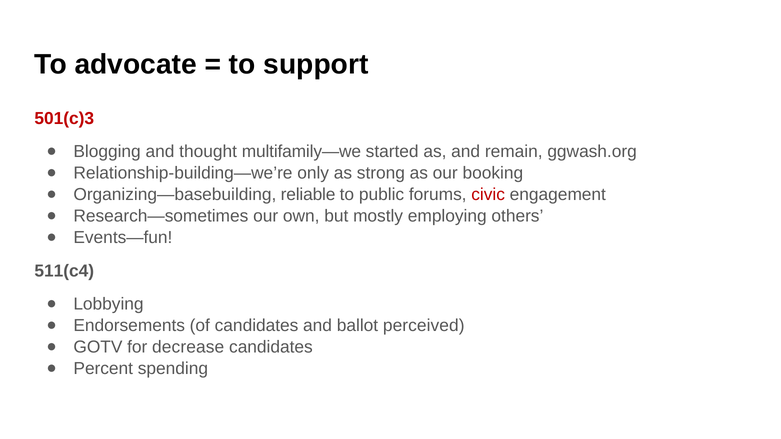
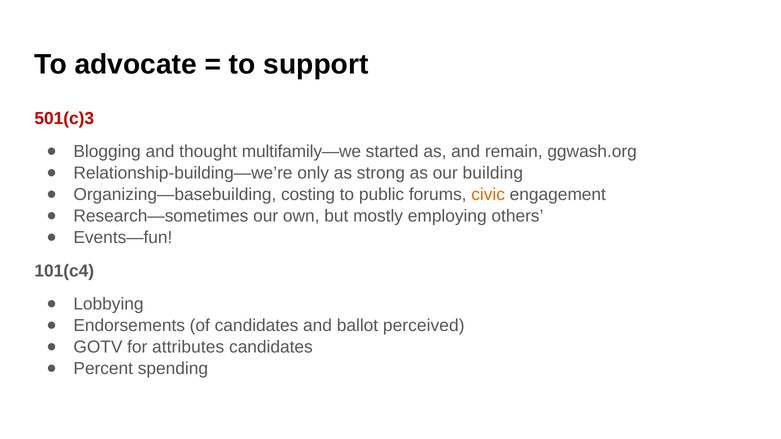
booking: booking -> building
reliable: reliable -> costing
civic colour: red -> orange
511(c4: 511(c4 -> 101(c4
decrease: decrease -> attributes
